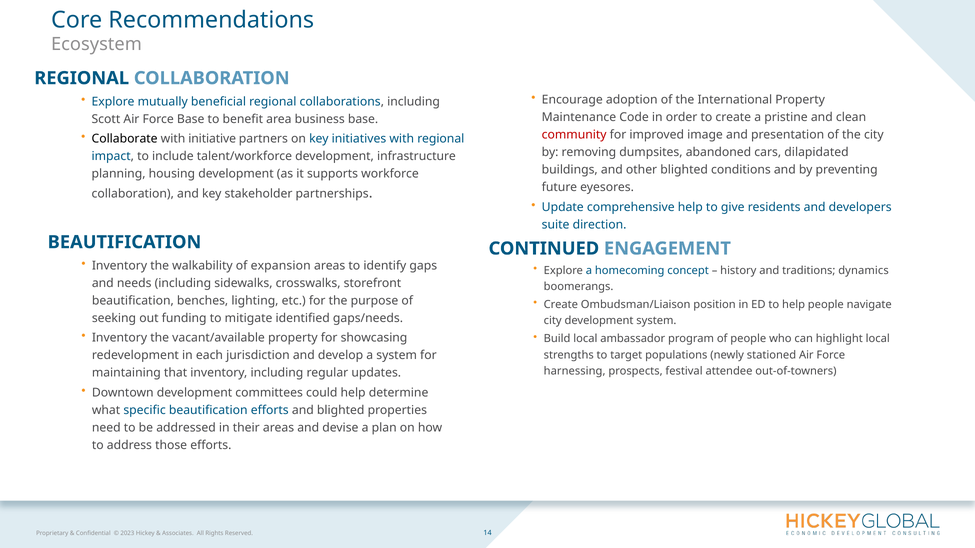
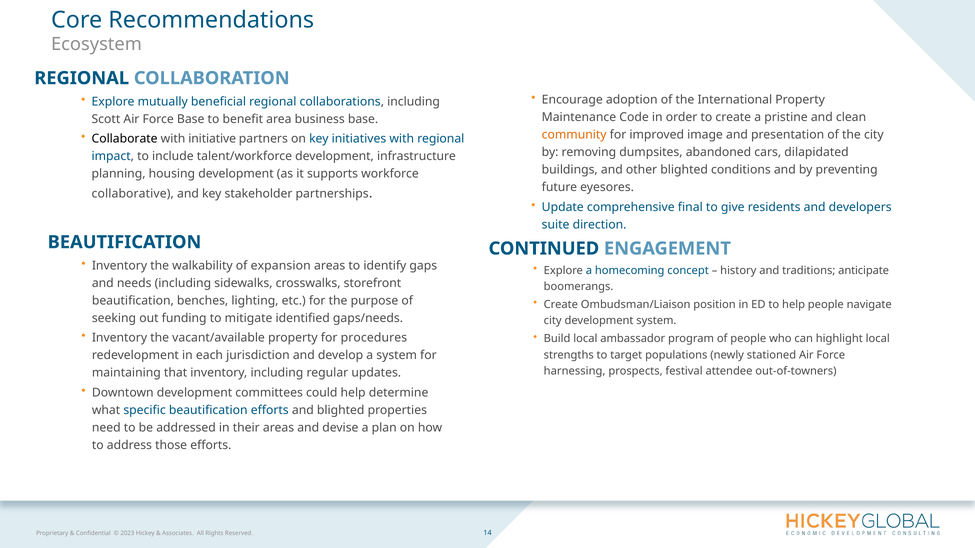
community colour: red -> orange
collaboration at (133, 194): collaboration -> collaborative
comprehensive help: help -> final
dynamics: dynamics -> anticipate
showcasing: showcasing -> procedures
